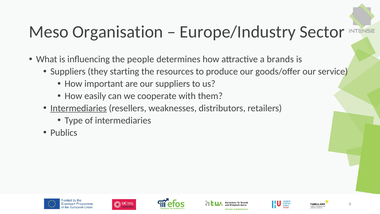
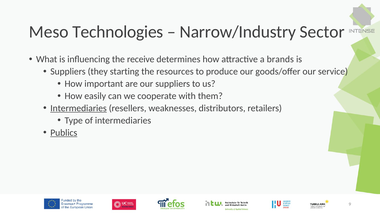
Organisation: Organisation -> Technologies
Europe/Industry: Europe/Industry -> Narrow/Industry
people: people -> receive
Publics underline: none -> present
